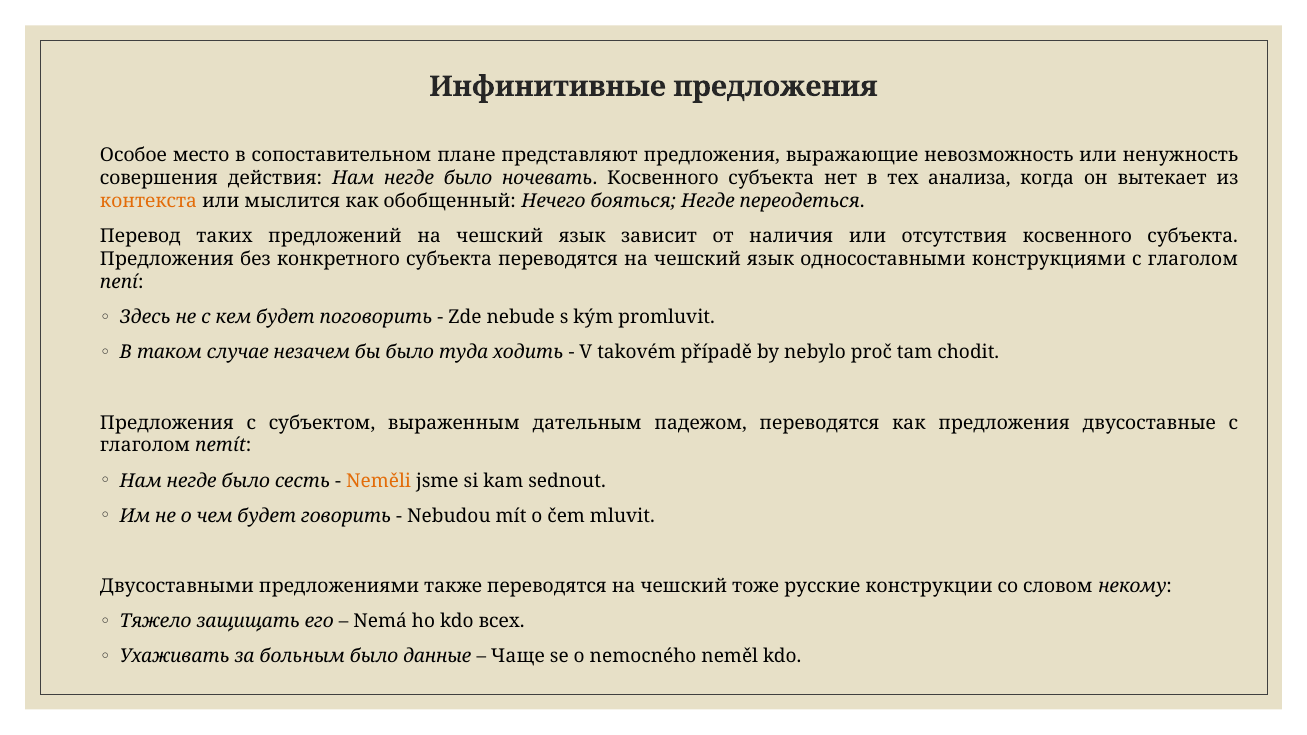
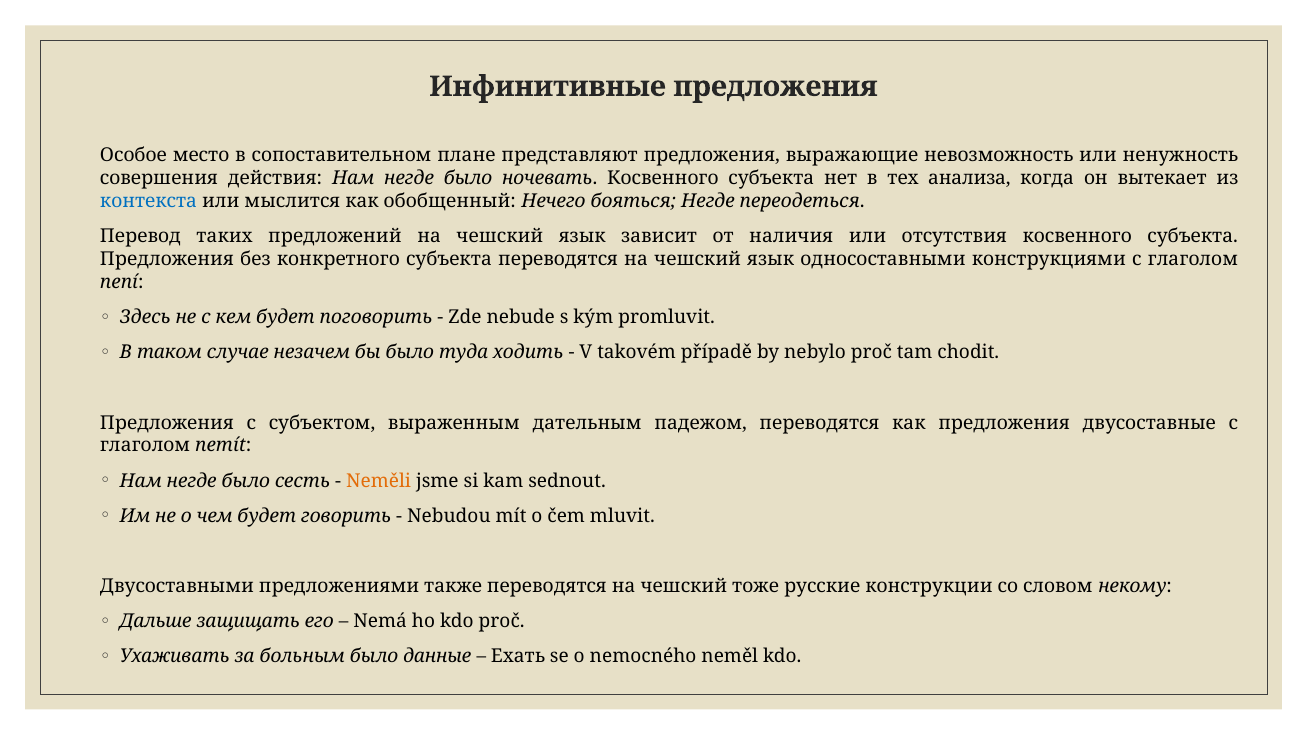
контекста colour: orange -> blue
Тяжело: Тяжело -> Дальше
kdo всех: всех -> proč
Чаще: Чаще -> Ехать
